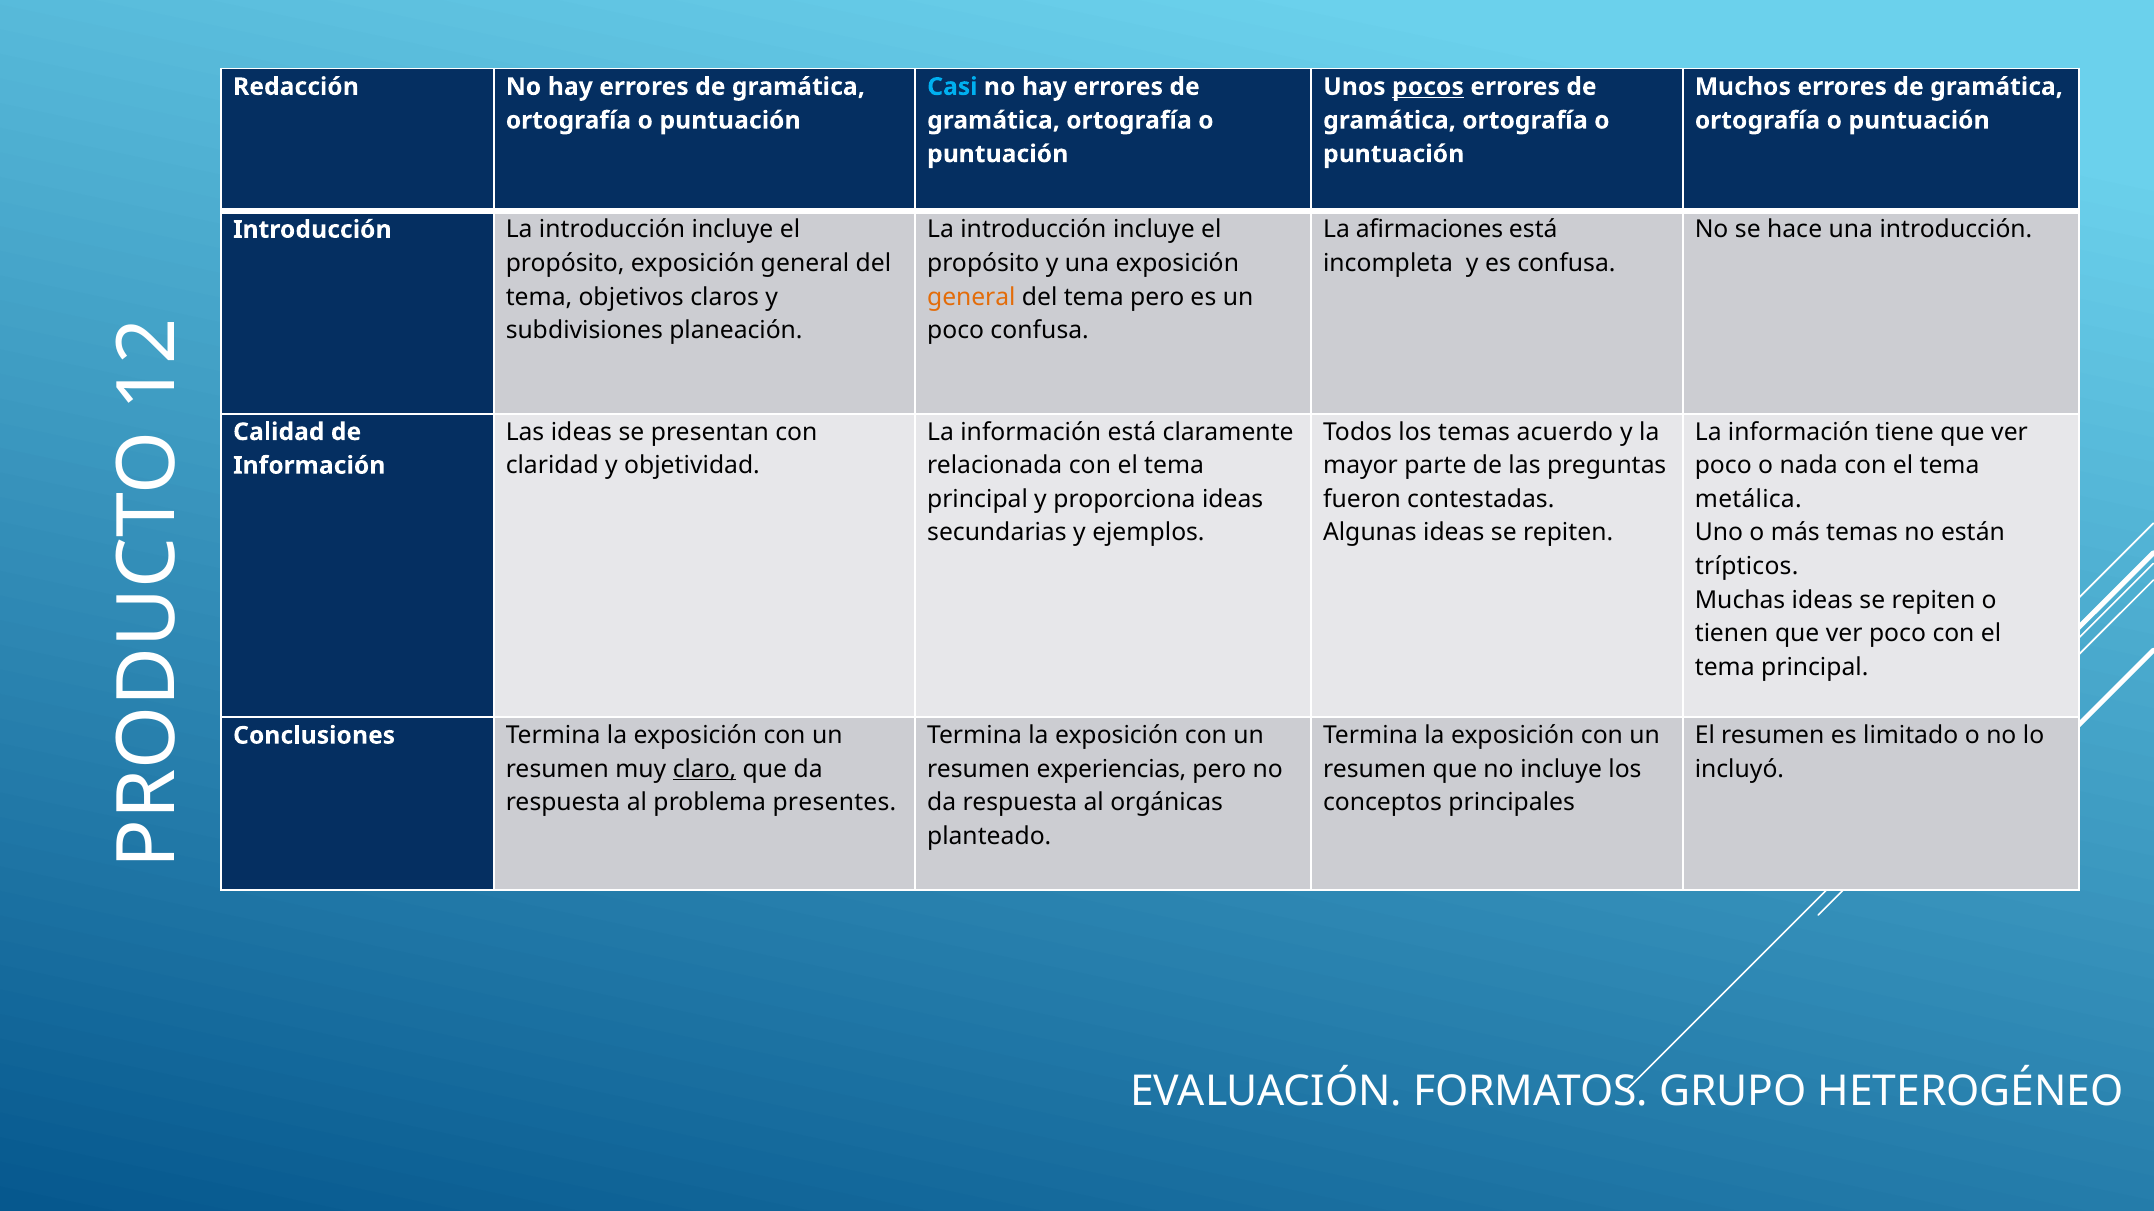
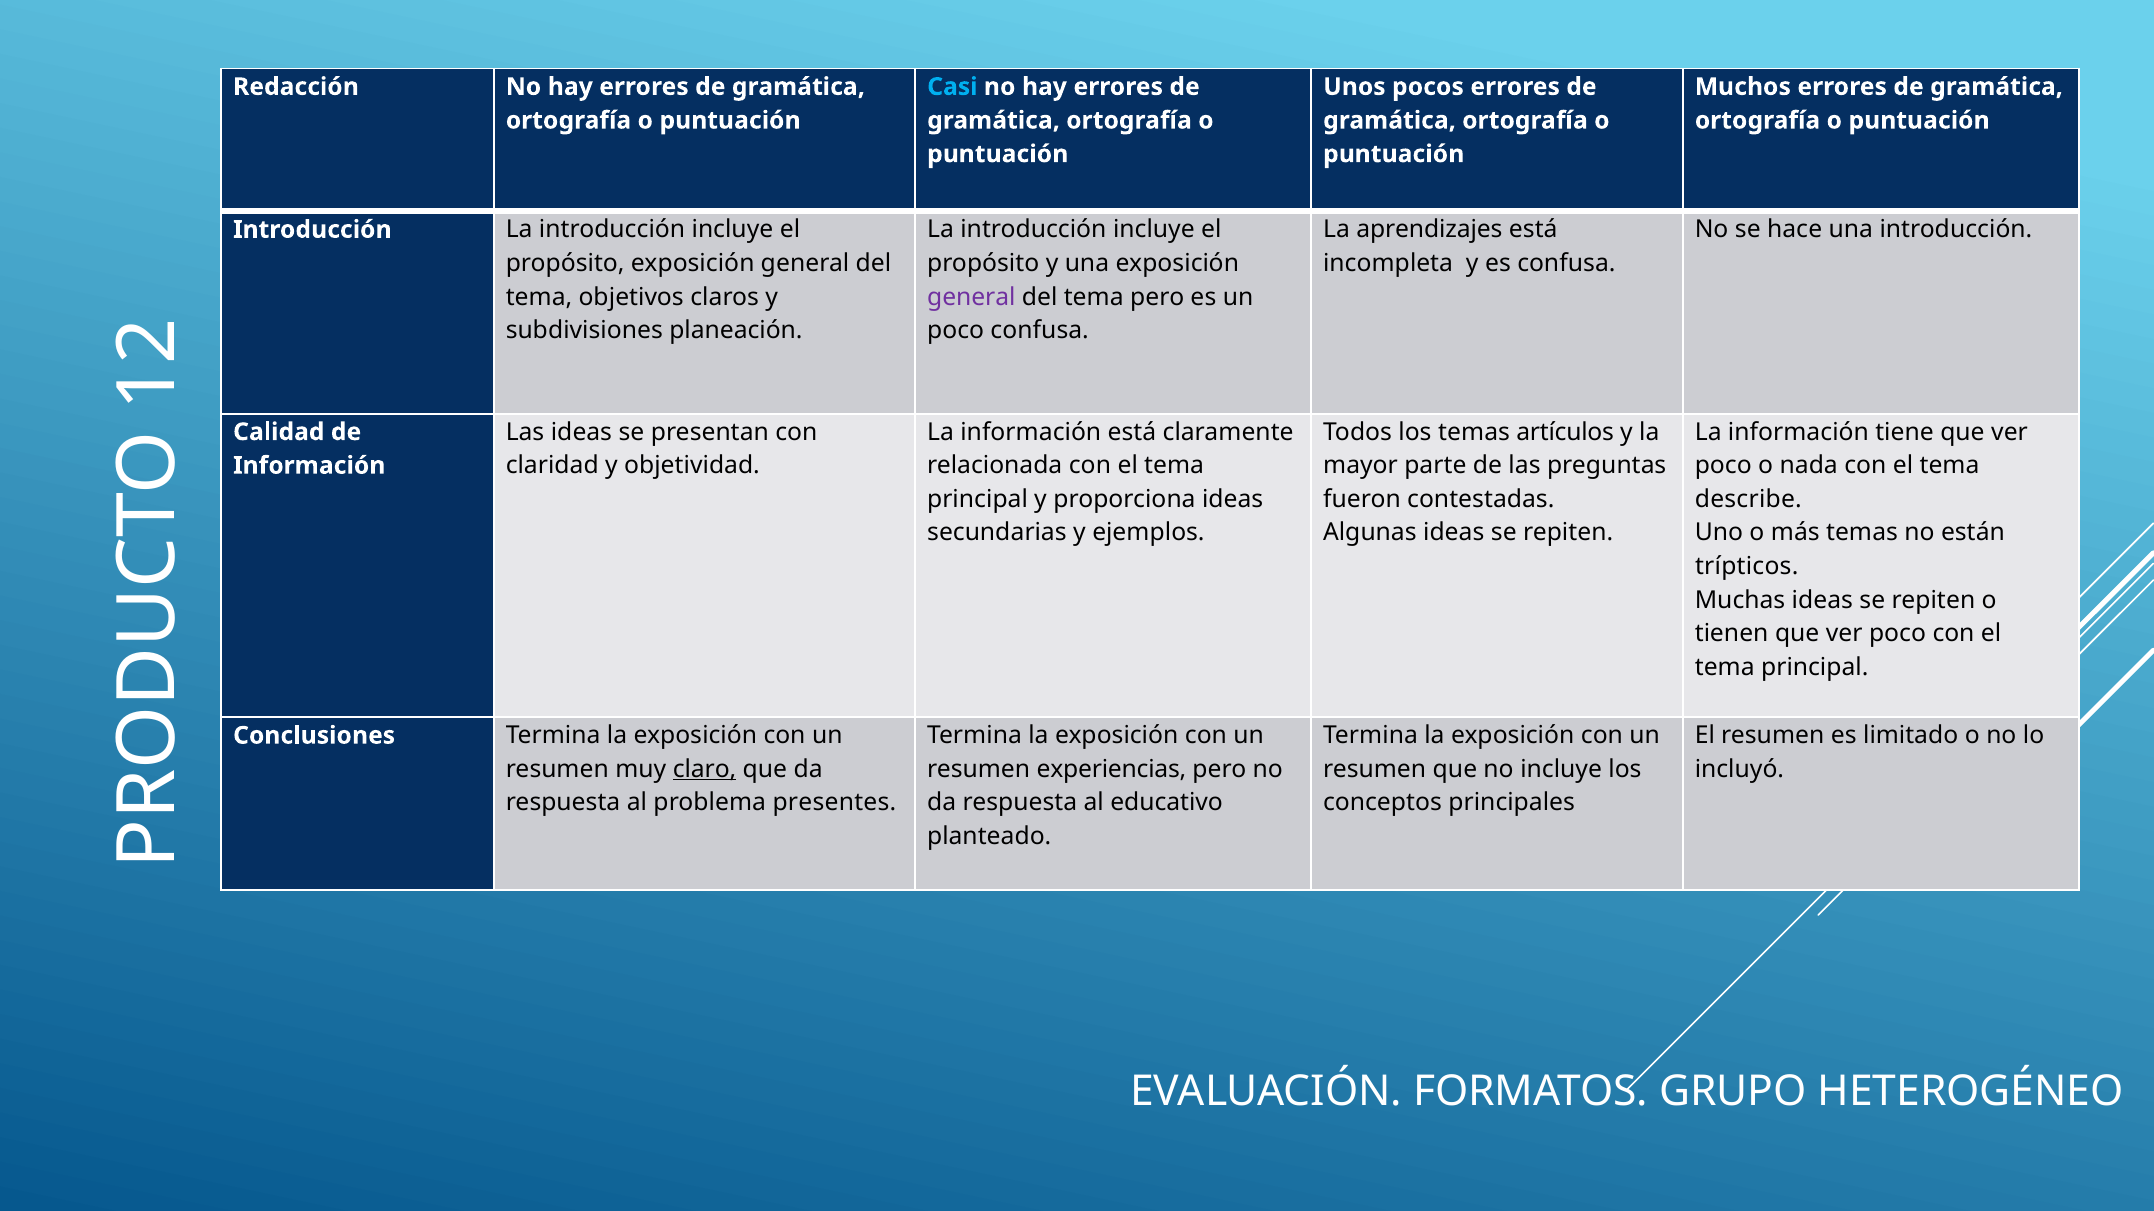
pocos underline: present -> none
afirmaciones: afirmaciones -> aprendizajes
general at (971, 297) colour: orange -> purple
acuerdo: acuerdo -> artículos
metálica: metálica -> describe
orgánicas: orgánicas -> educativo
